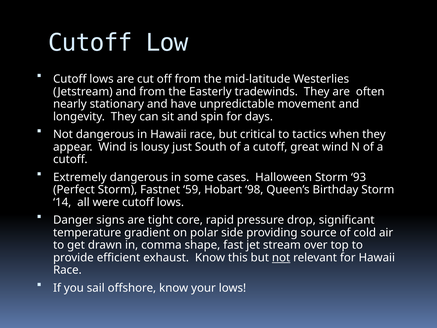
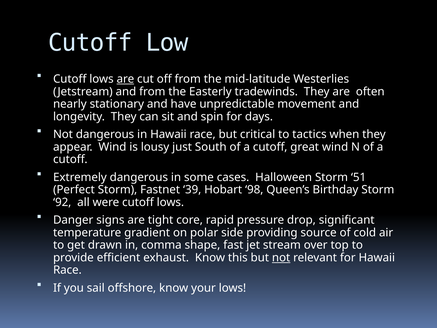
are at (125, 79) underline: none -> present
93: 93 -> 51
59: 59 -> 39
14: 14 -> 92
